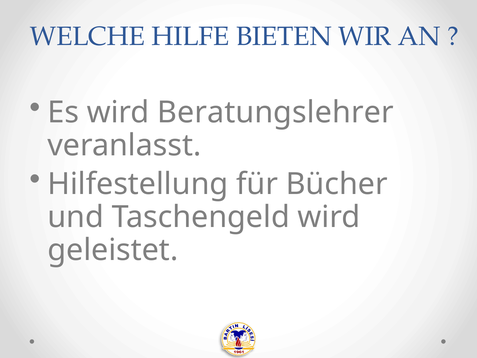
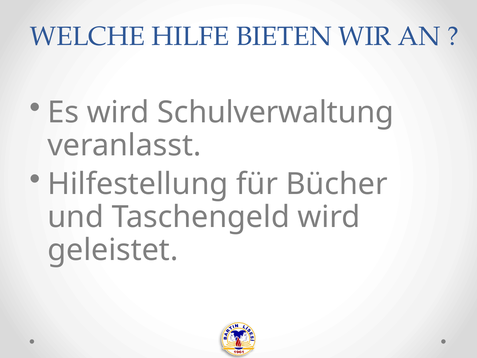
Beratungslehrer: Beratungslehrer -> Schulverwaltung
